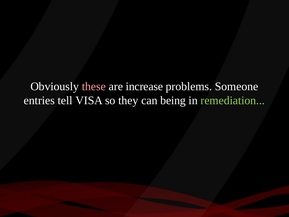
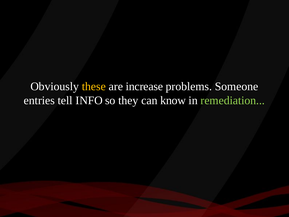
these colour: pink -> yellow
VISA: VISA -> INFO
being: being -> know
